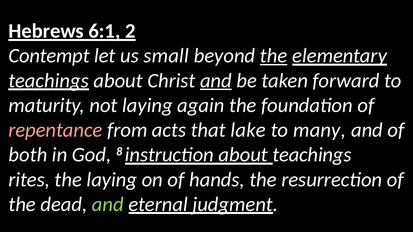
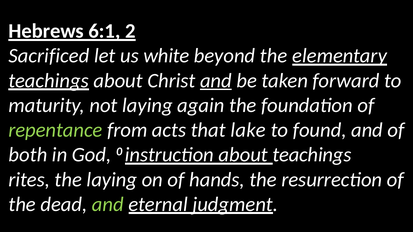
Contempt: Contempt -> Sacrificed
small: small -> white
the at (274, 56) underline: present -> none
repentance colour: pink -> light green
many: many -> found
8: 8 -> 0
